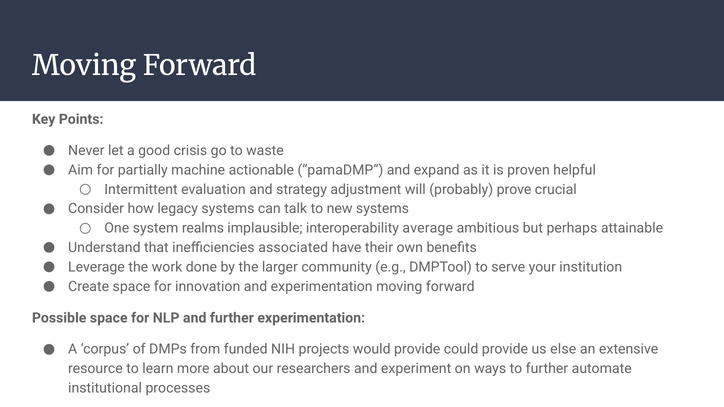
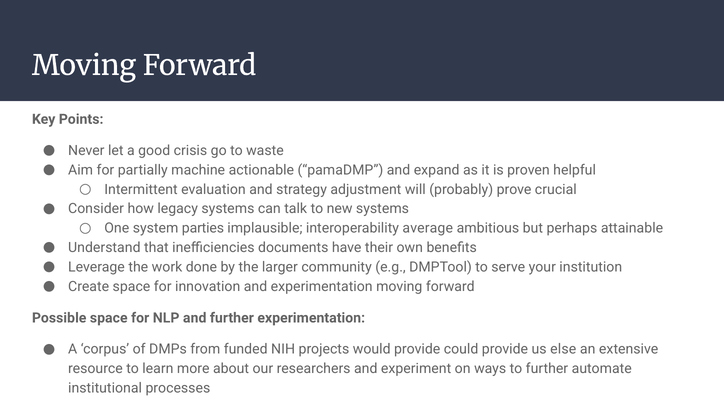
realms: realms -> parties
associated: associated -> documents
